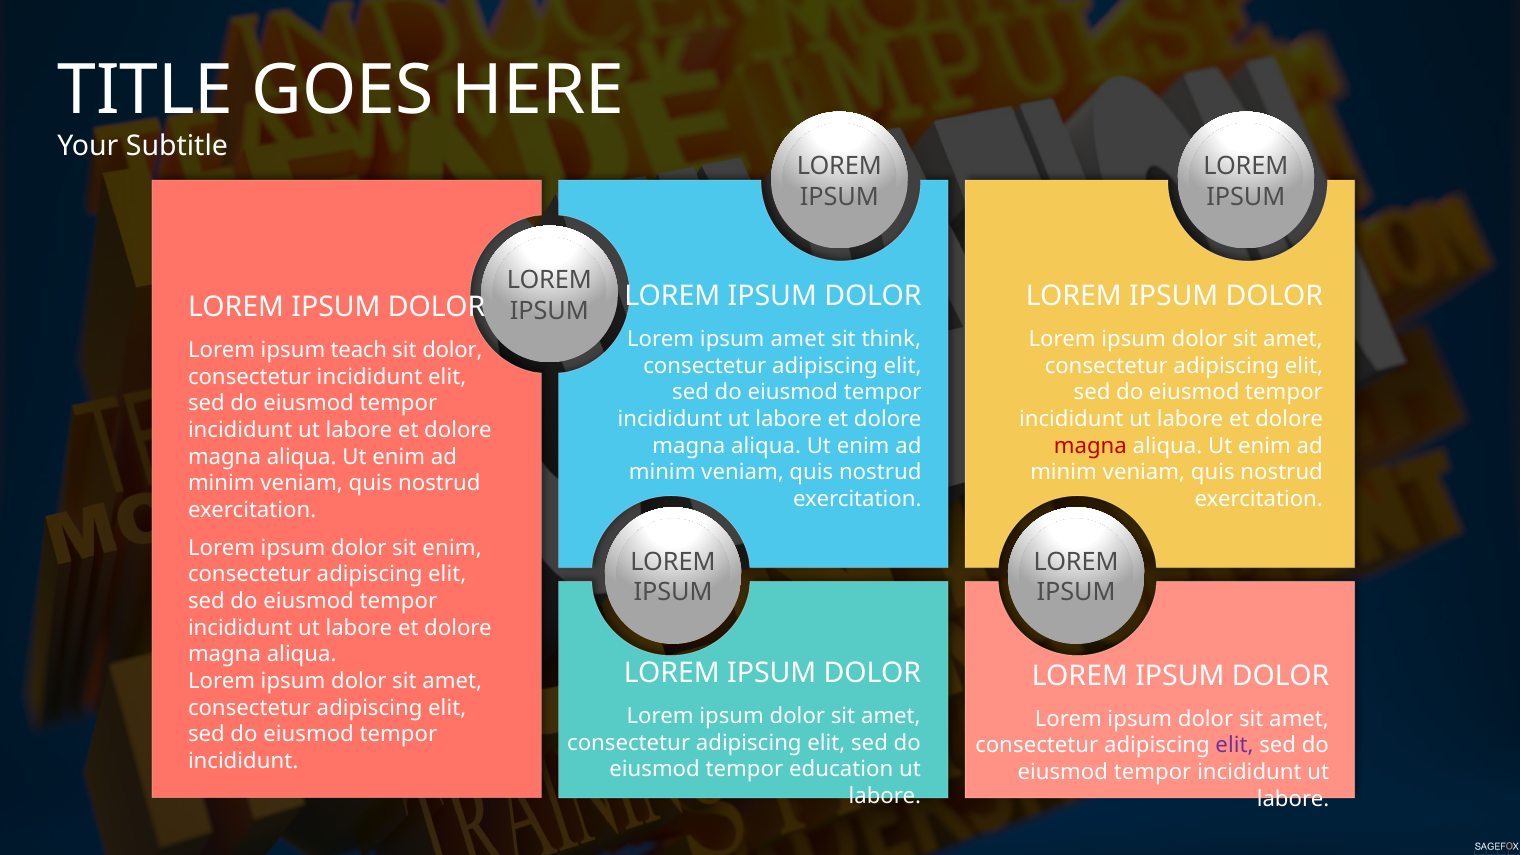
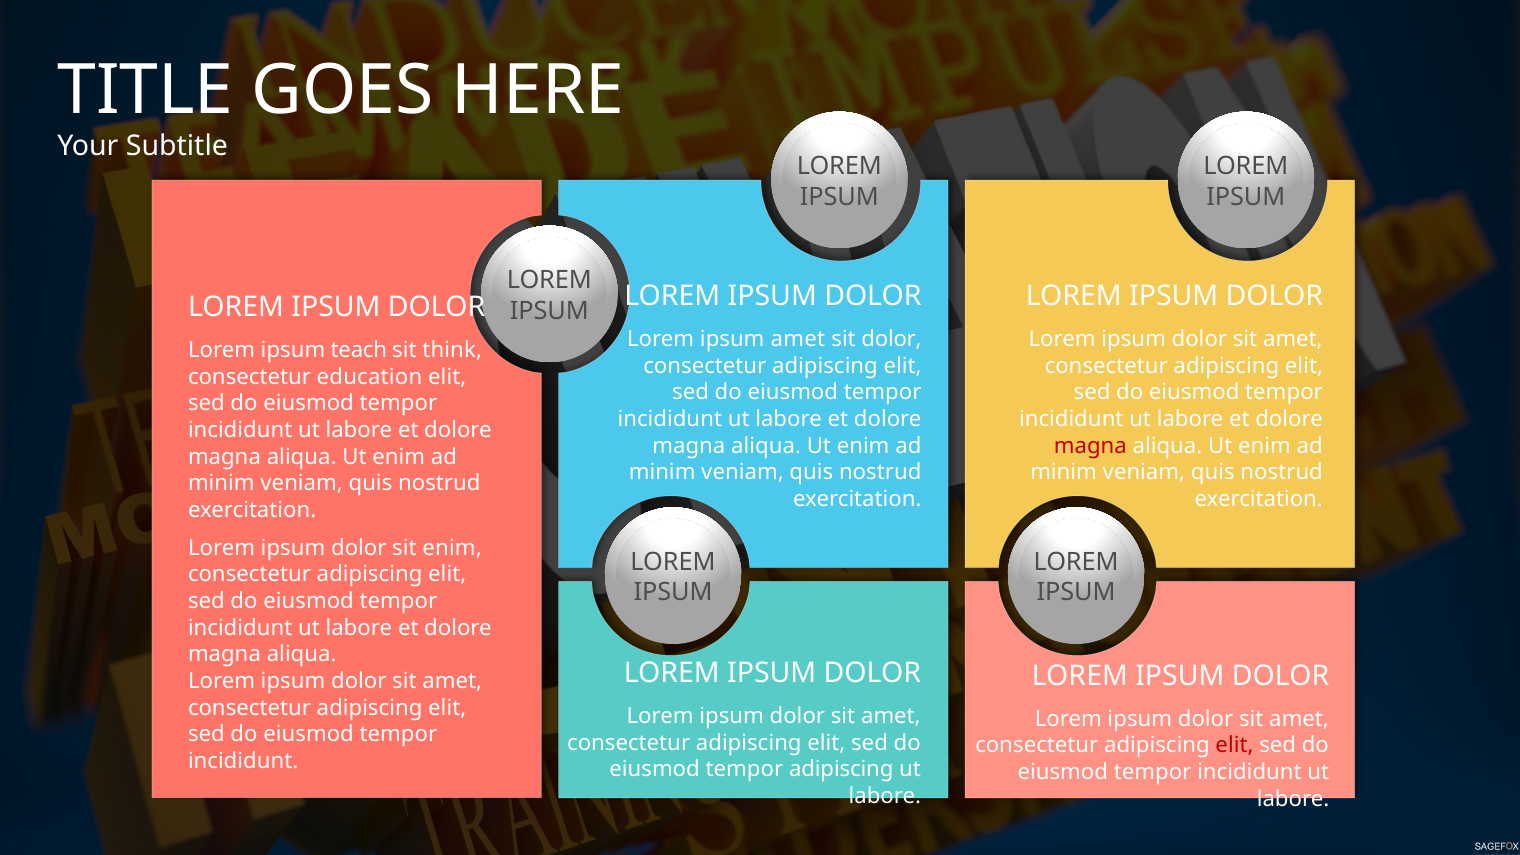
sit think: think -> dolor
sit dolor: dolor -> think
consectetur incididunt: incididunt -> education
elit at (1234, 746) colour: purple -> red
tempor education: education -> adipiscing
